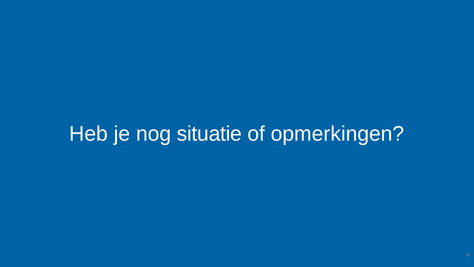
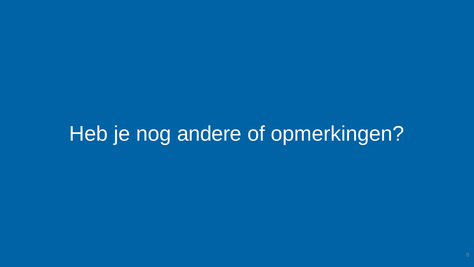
situatie: situatie -> andere
